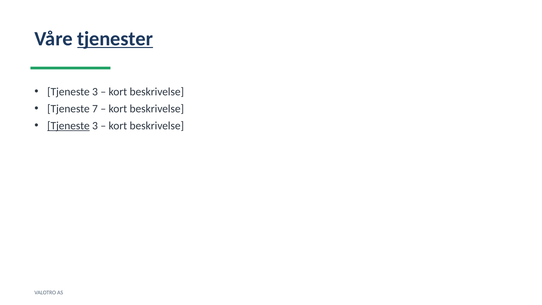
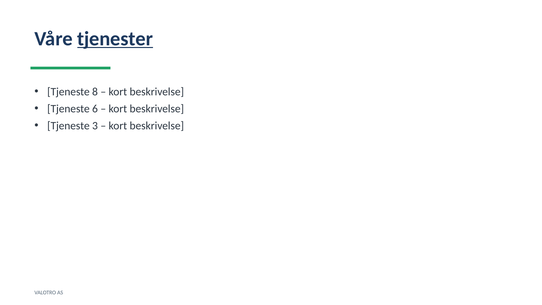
3 at (95, 92): 3 -> 8
7: 7 -> 6
Tjeneste at (68, 126) underline: present -> none
